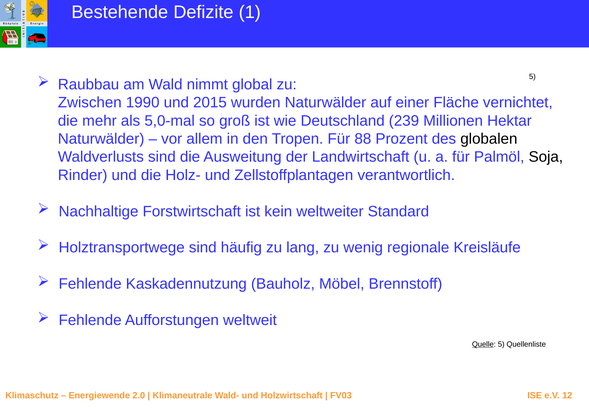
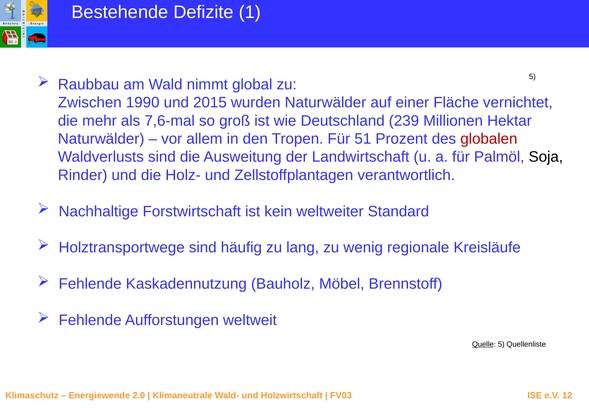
5,0-mal: 5,0-mal -> 7,6-mal
88: 88 -> 51
globalen colour: black -> red
